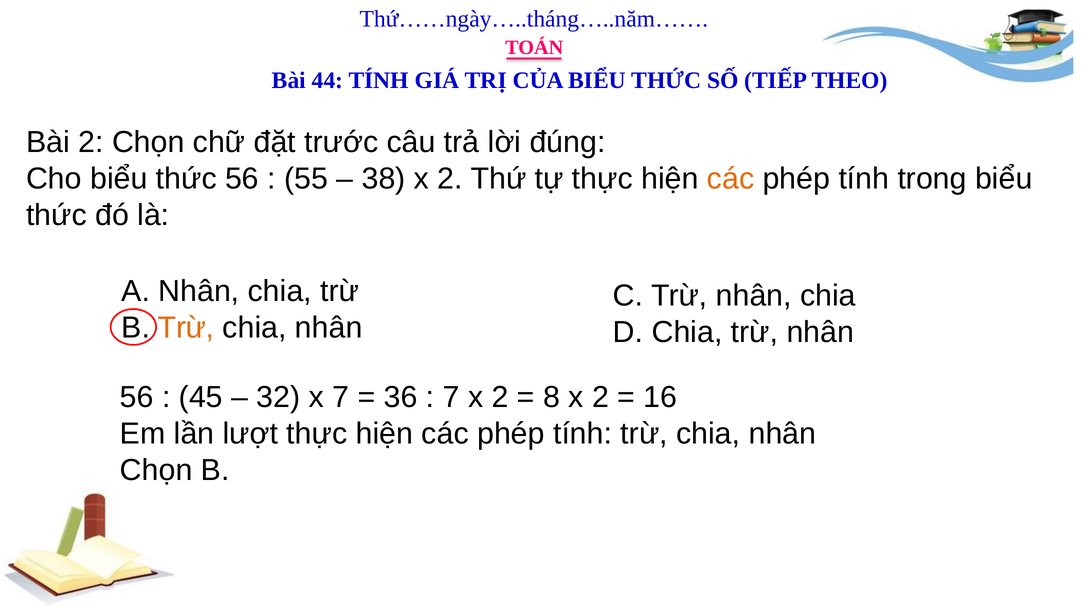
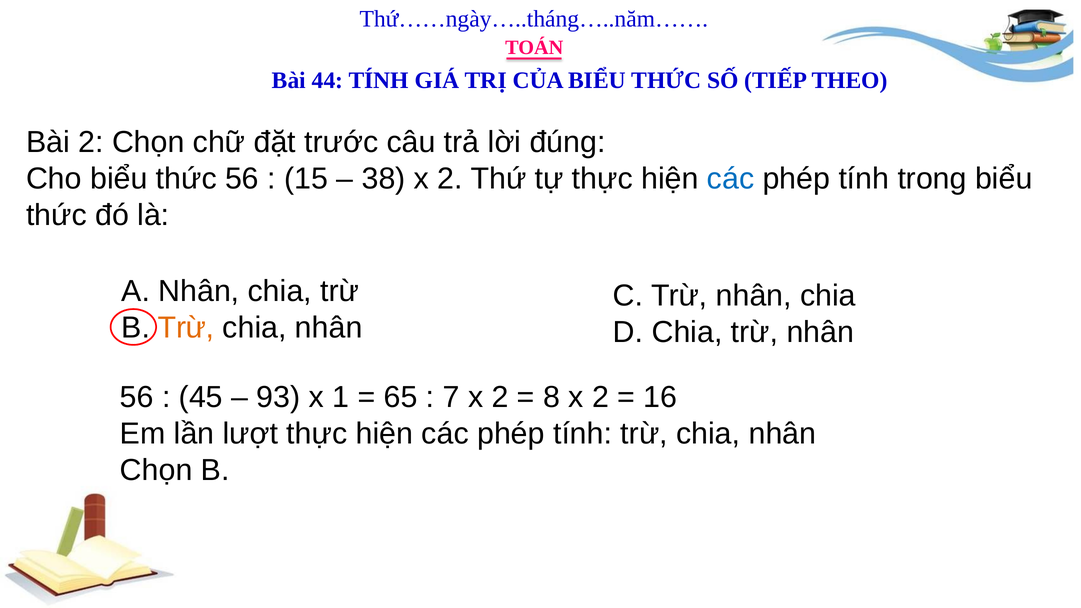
55: 55 -> 15
các at (731, 178) colour: orange -> blue
32: 32 -> 93
x 7: 7 -> 1
36: 36 -> 65
